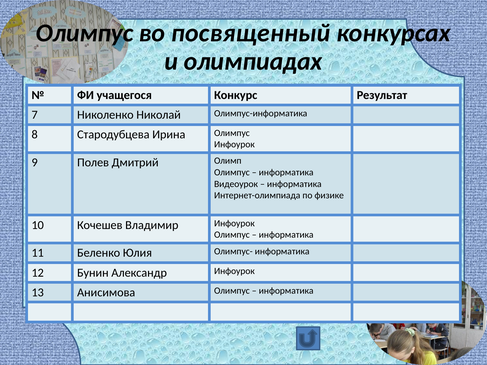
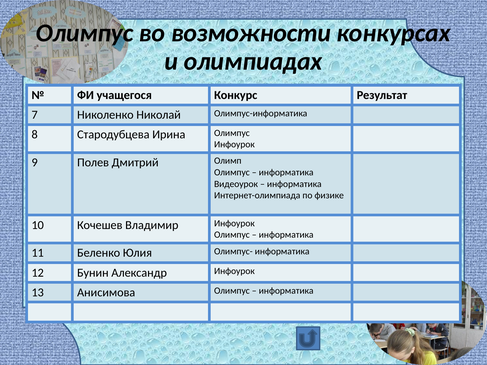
посвященный: посвященный -> возможности
